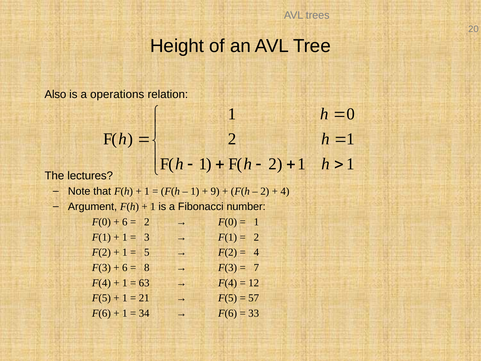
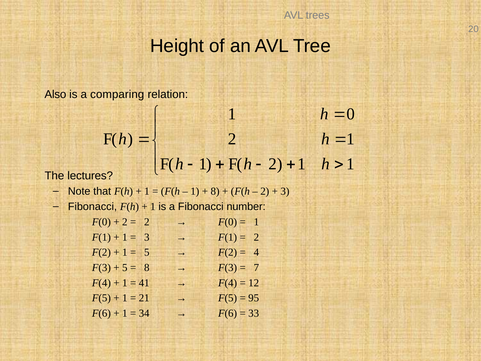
operations: operations -> comparing
9 at (215, 191): 9 -> 8
4 at (285, 191): 4 -> 3
Argument at (93, 207): Argument -> Fibonacci
6 at (125, 222): 6 -> 2
6 at (125, 267): 6 -> 5
63: 63 -> 41
57: 57 -> 95
